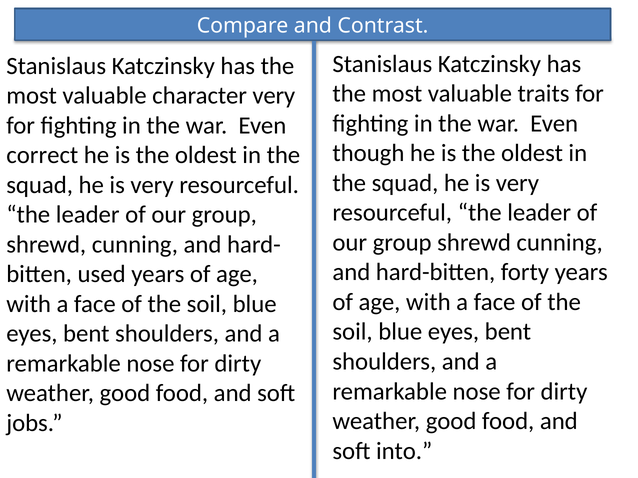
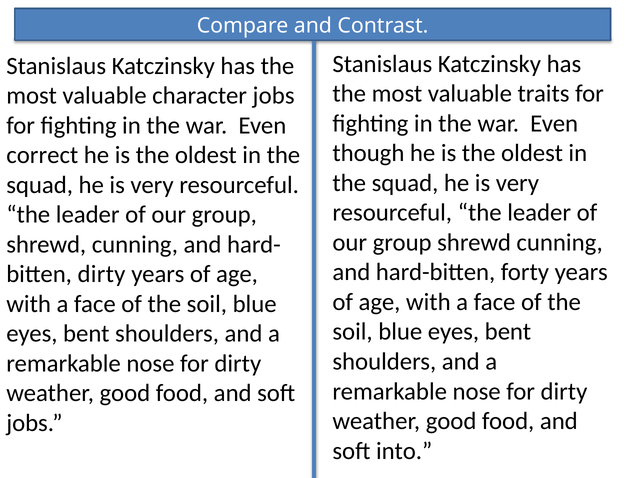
character very: very -> jobs
used at (102, 275): used -> dirty
